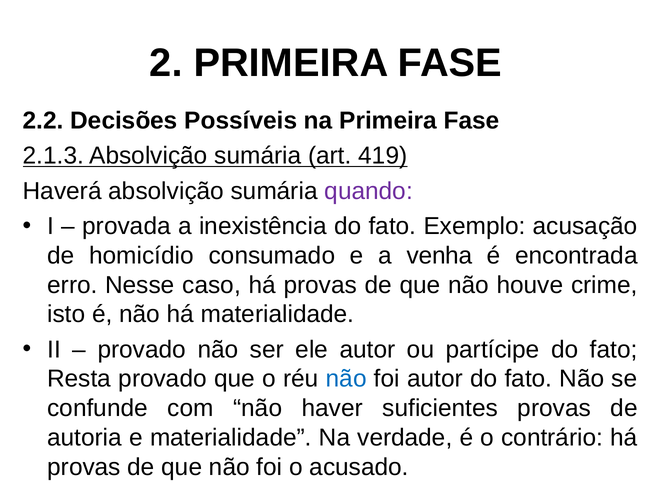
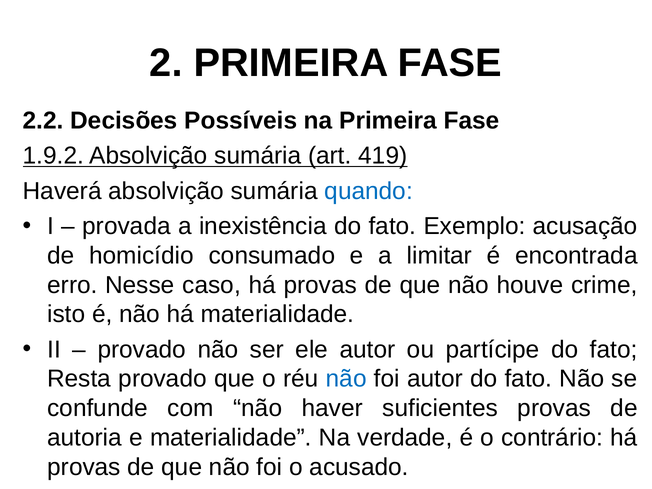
2.1.3: 2.1.3 -> 1.9.2
quando colour: purple -> blue
venha: venha -> limitar
